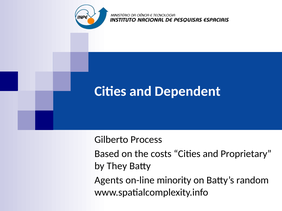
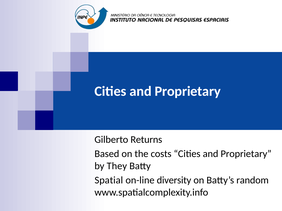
Dependent at (188, 91): Dependent -> Proprietary
Process: Process -> Returns
Agents: Agents -> Spatial
minority: minority -> diversity
